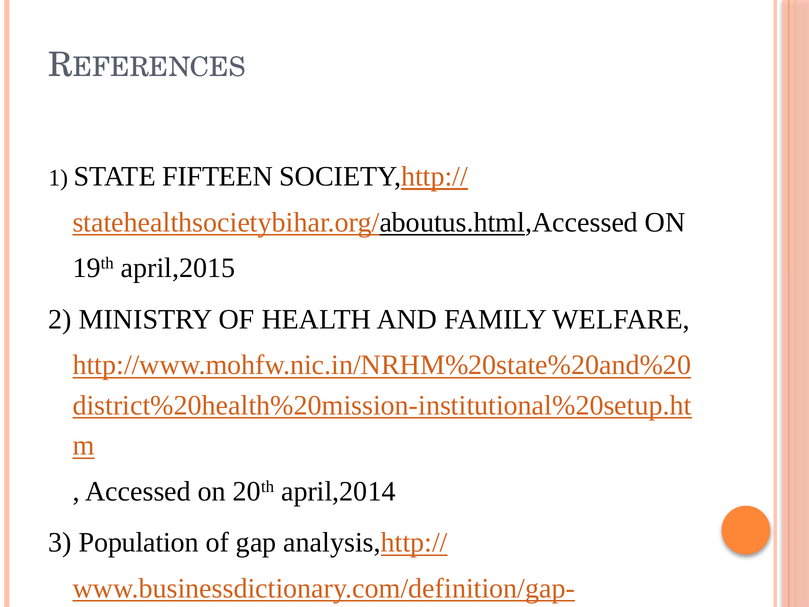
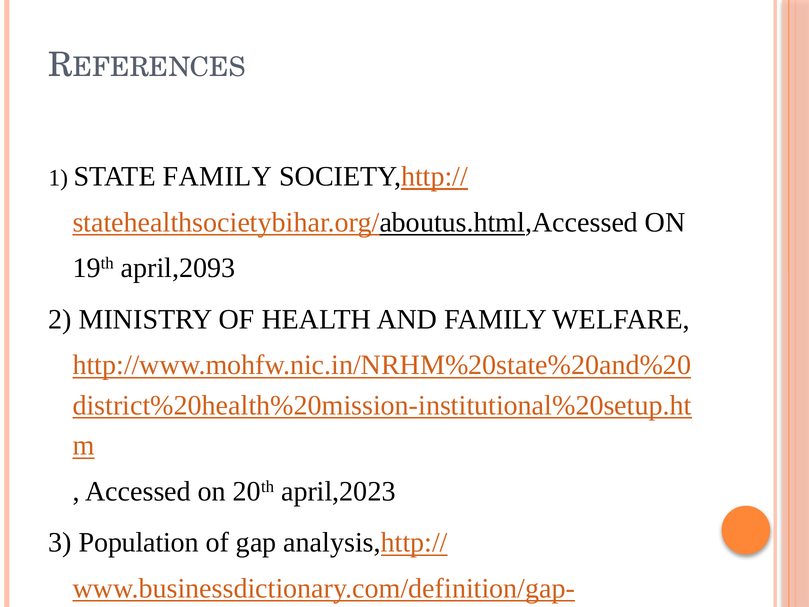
STATE FIFTEEN: FIFTEEN -> FAMILY
april,2015: april,2015 -> april,2093
april,2014: april,2014 -> april,2023
